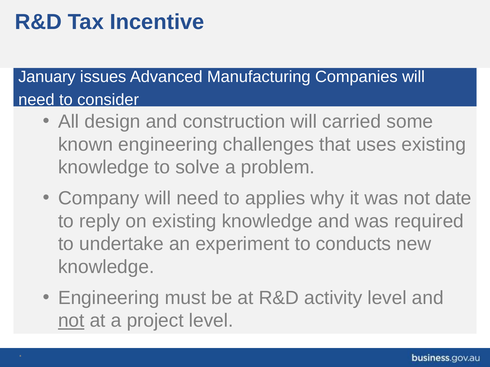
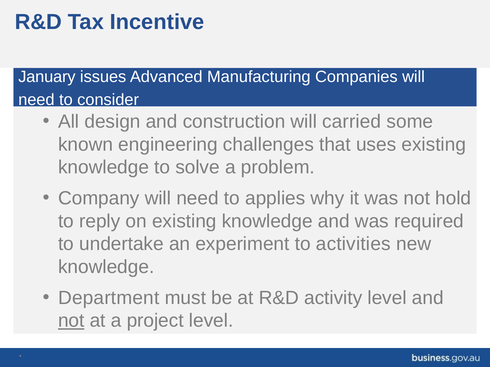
date: date -> hold
conducts: conducts -> activities
Engineering at (109, 298): Engineering -> Department
